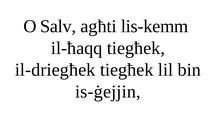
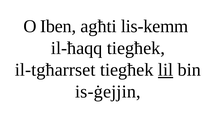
Salv: Salv -> Iben
il-driegħek: il-driegħek -> il-tgħarrset
lil underline: none -> present
